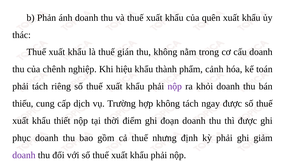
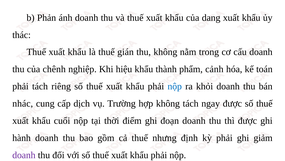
quên: quên -> dang
nộp at (175, 86) colour: purple -> blue
thiếu: thiếu -> nhác
thiết: thiết -> cuổi
phục: phục -> hành
